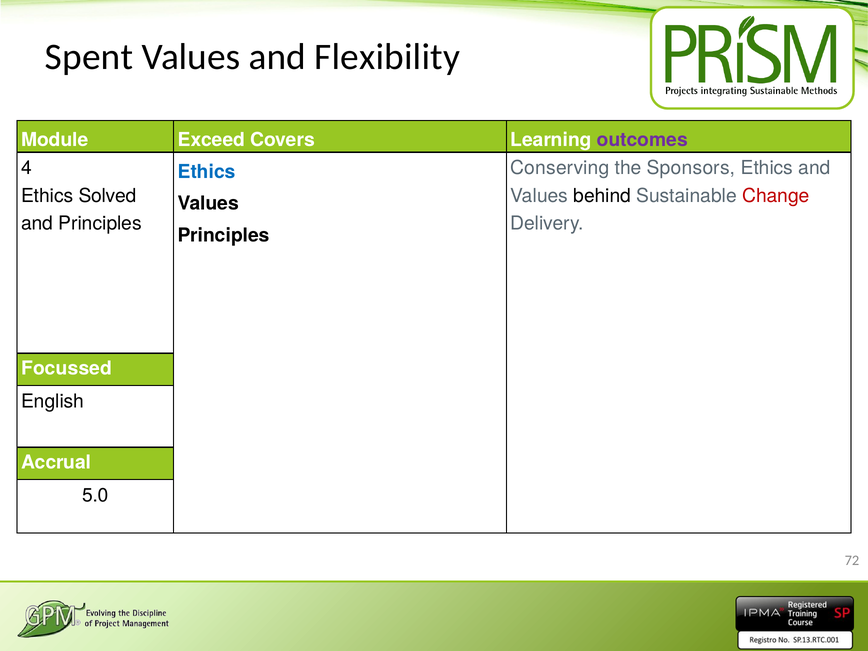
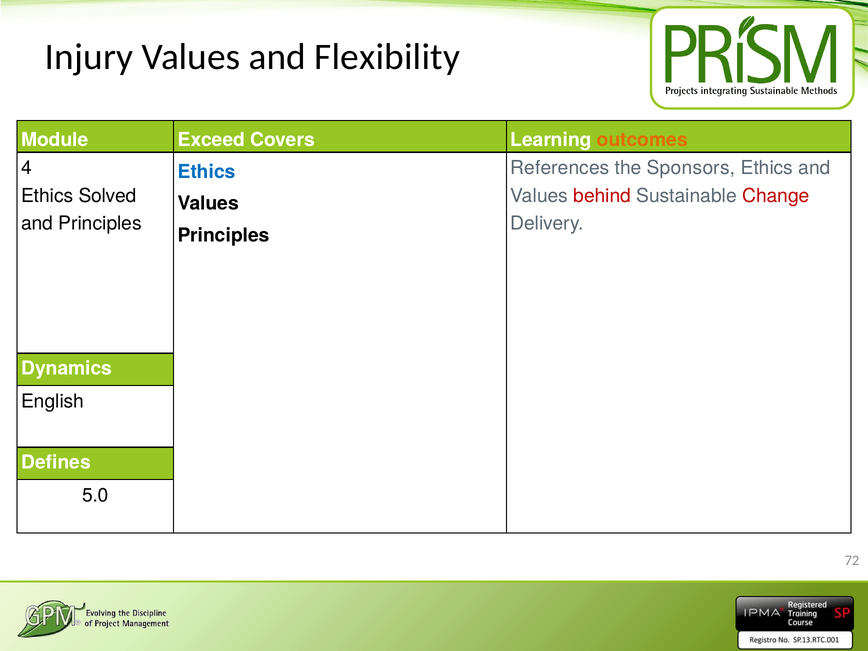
Spent: Spent -> Injury
outcomes colour: purple -> orange
Conserving: Conserving -> References
behind colour: black -> red
Focussed: Focussed -> Dynamics
Accrual: Accrual -> Defines
